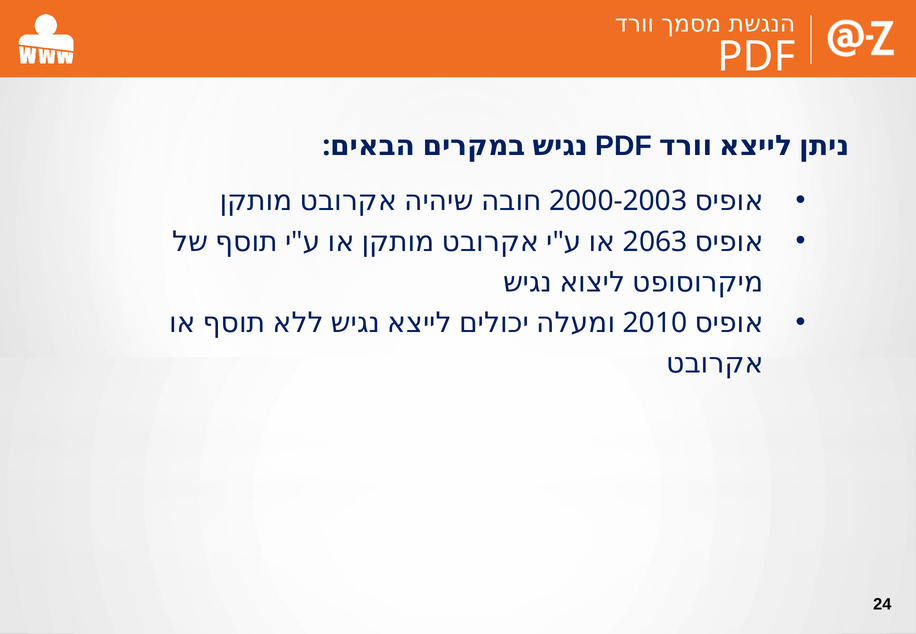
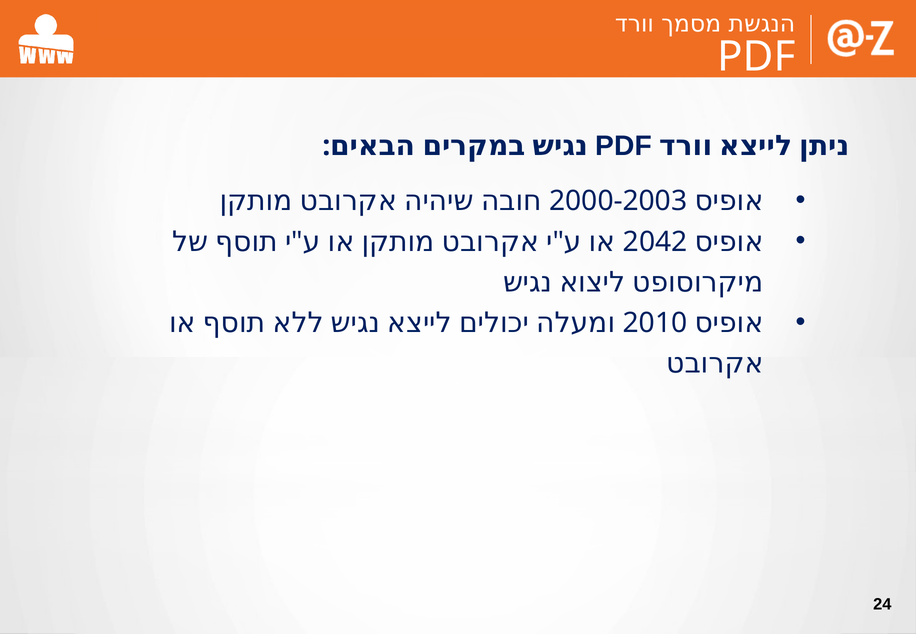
2063: 2063 -> 2042
